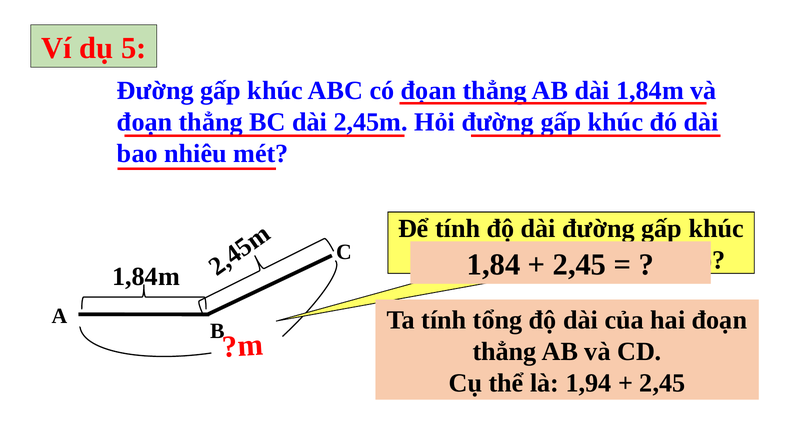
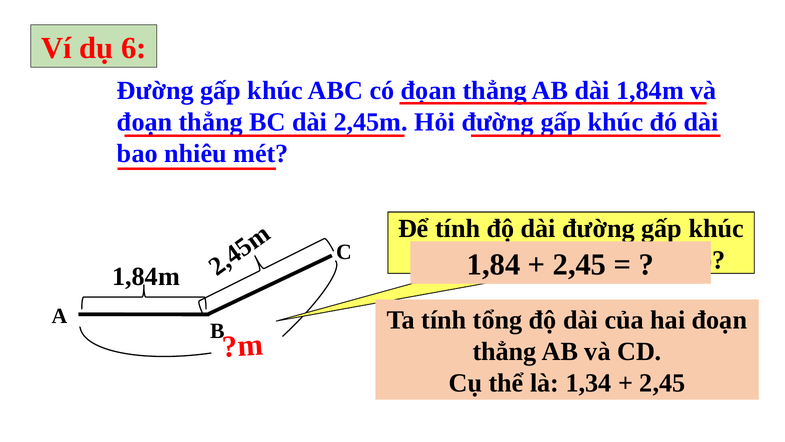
dụ 5: 5 -> 6
1,94: 1,94 -> 1,34
